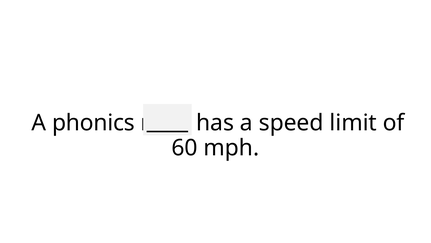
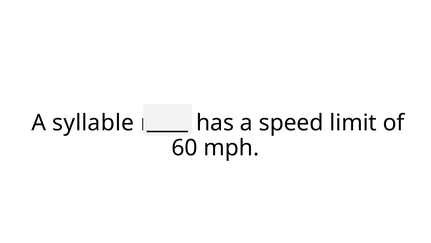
phonics: phonics -> syllable
